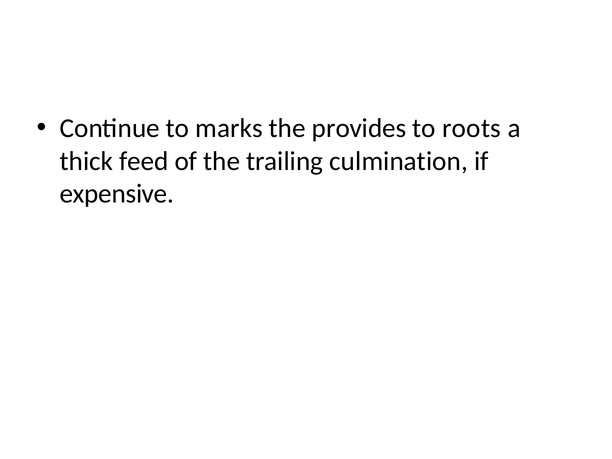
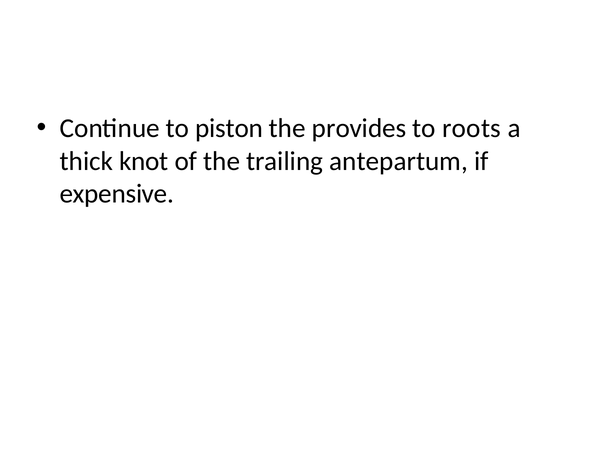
marks: marks -> piston
feed: feed -> knot
culmination: culmination -> antepartum
